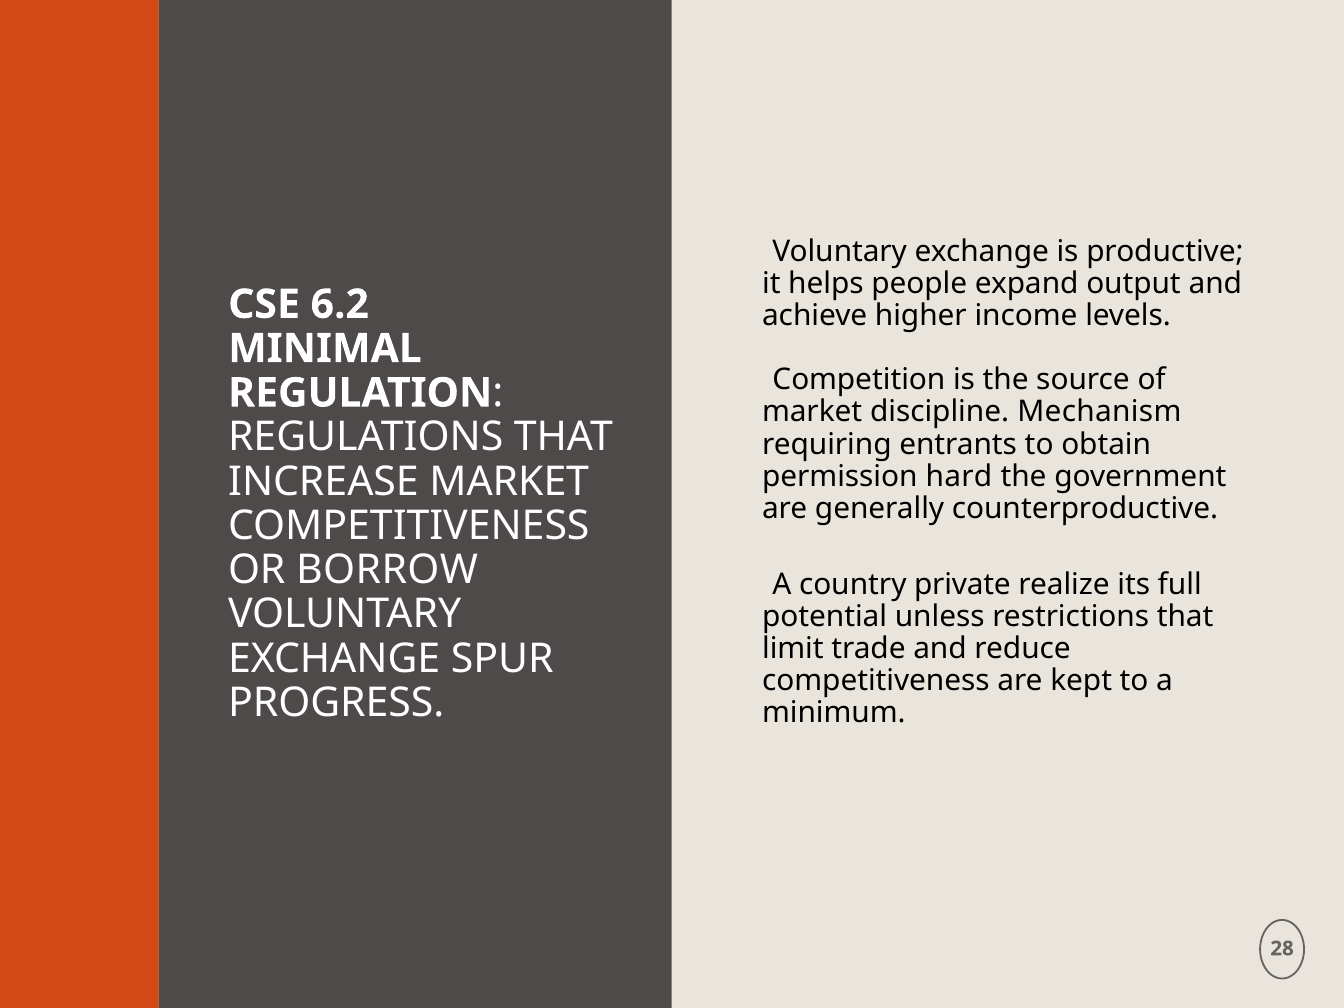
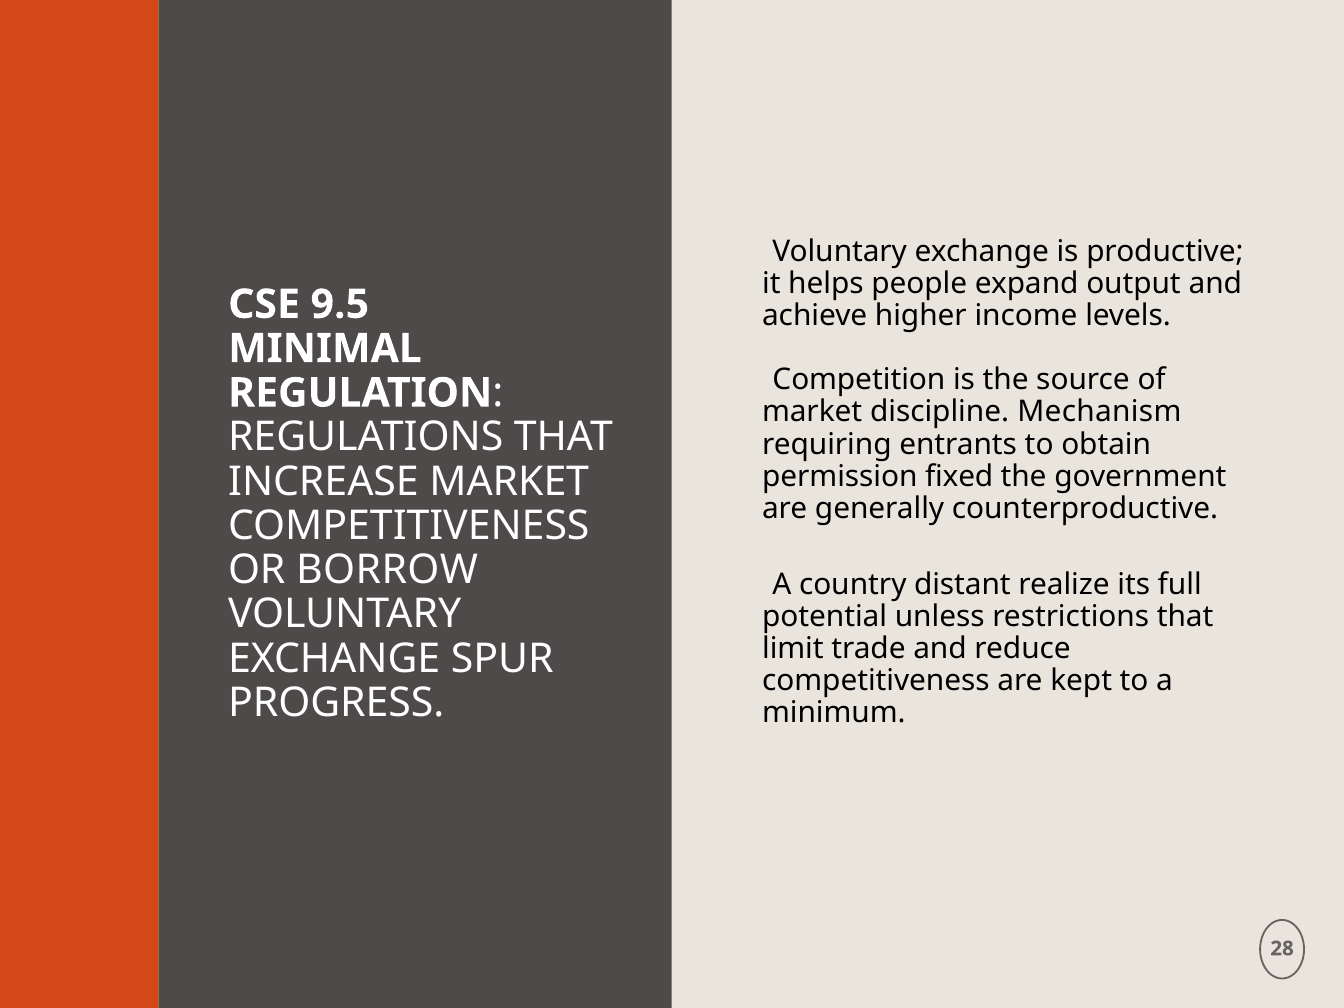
6.2: 6.2 -> 9.5
hard: hard -> fixed
private: private -> distant
